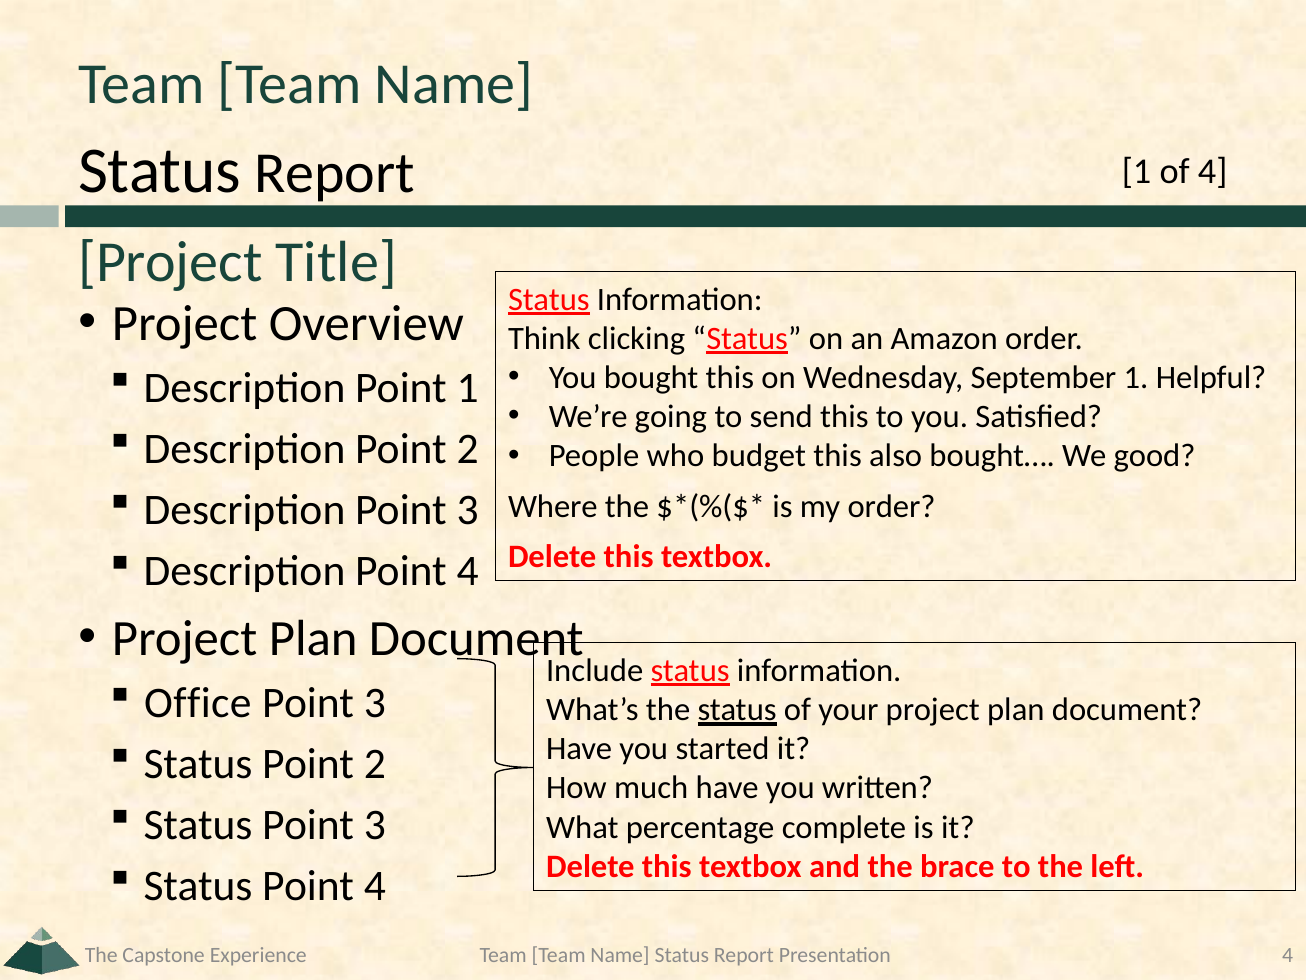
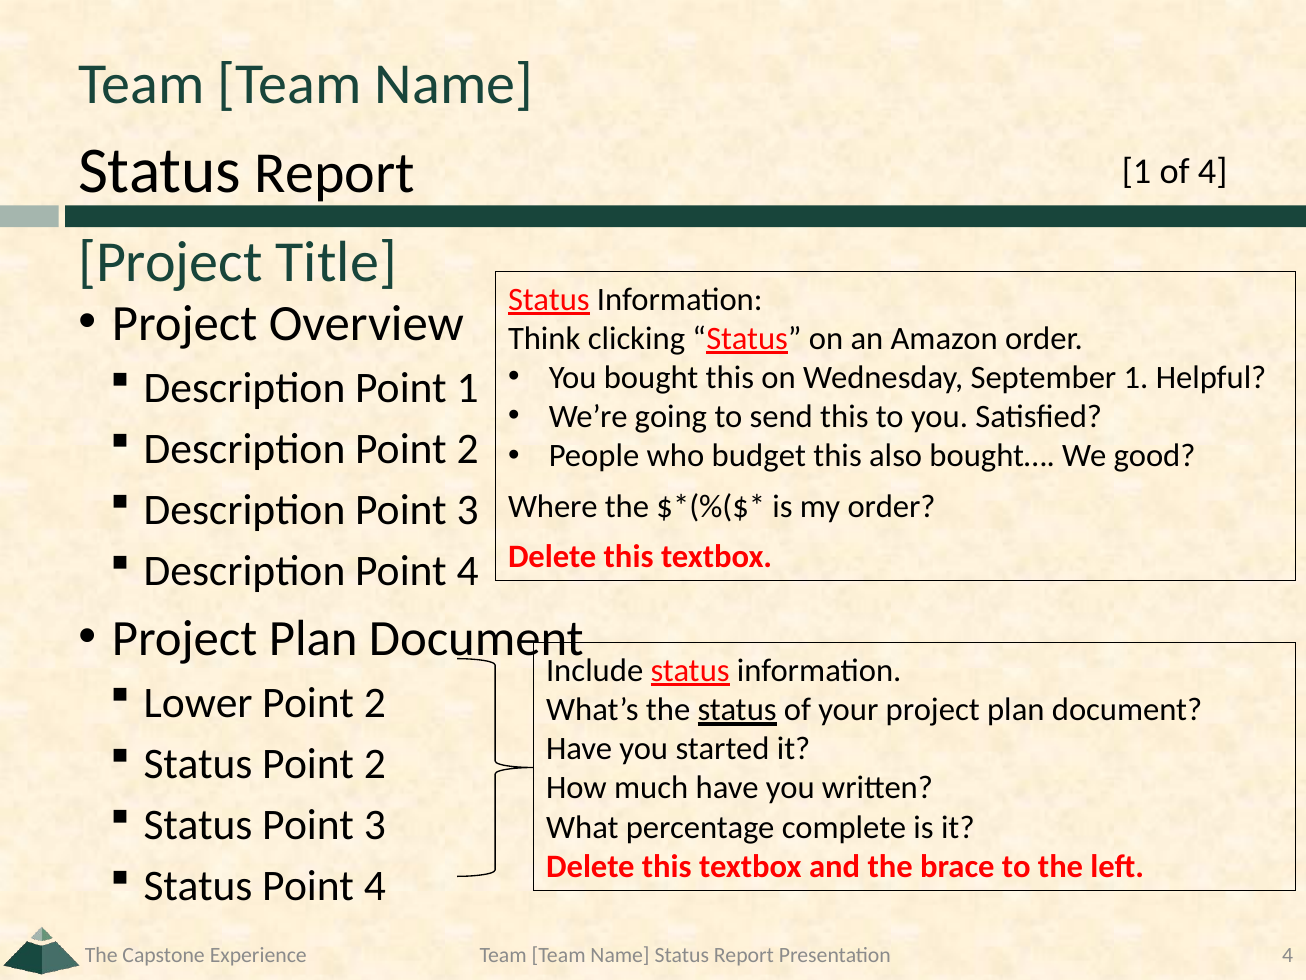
Office: Office -> Lower
3 at (375, 703): 3 -> 2
